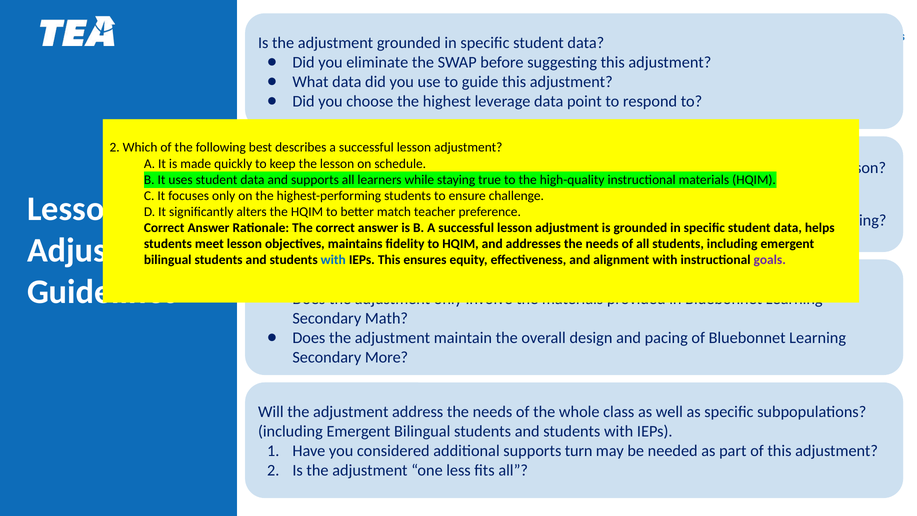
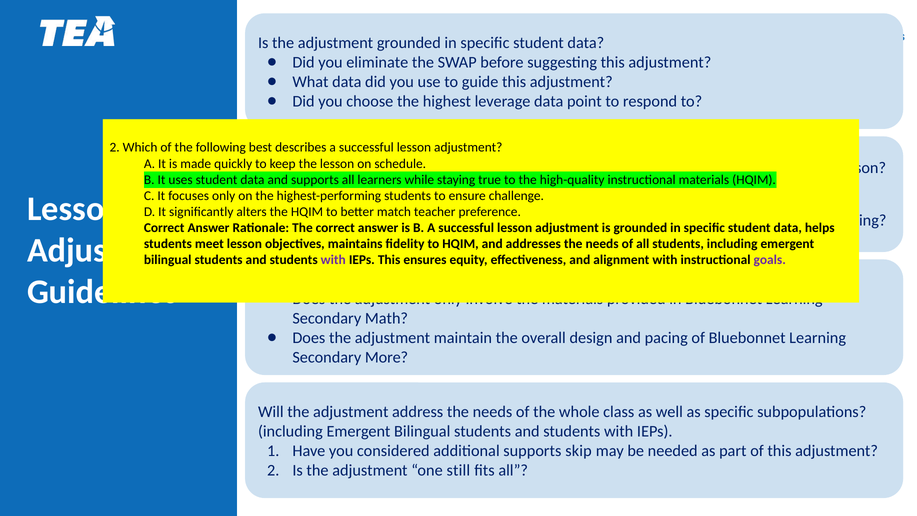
with at (333, 260) colour: blue -> purple
turn: turn -> skip
less: less -> still
